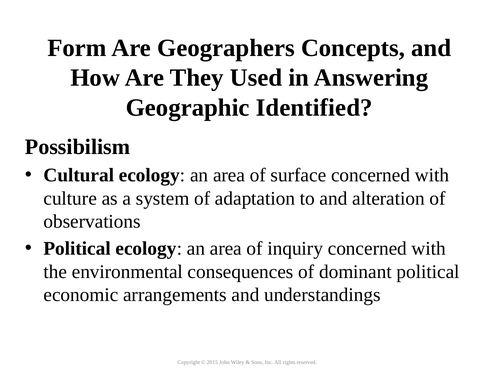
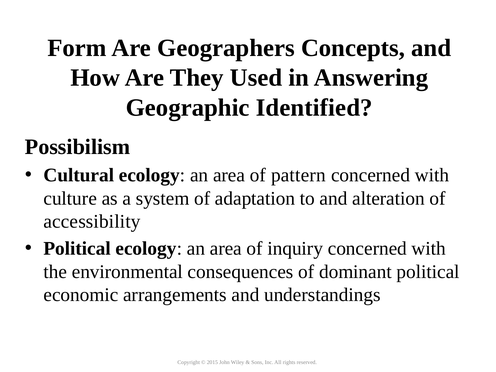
surface: surface -> pattern
observations: observations -> accessibility
